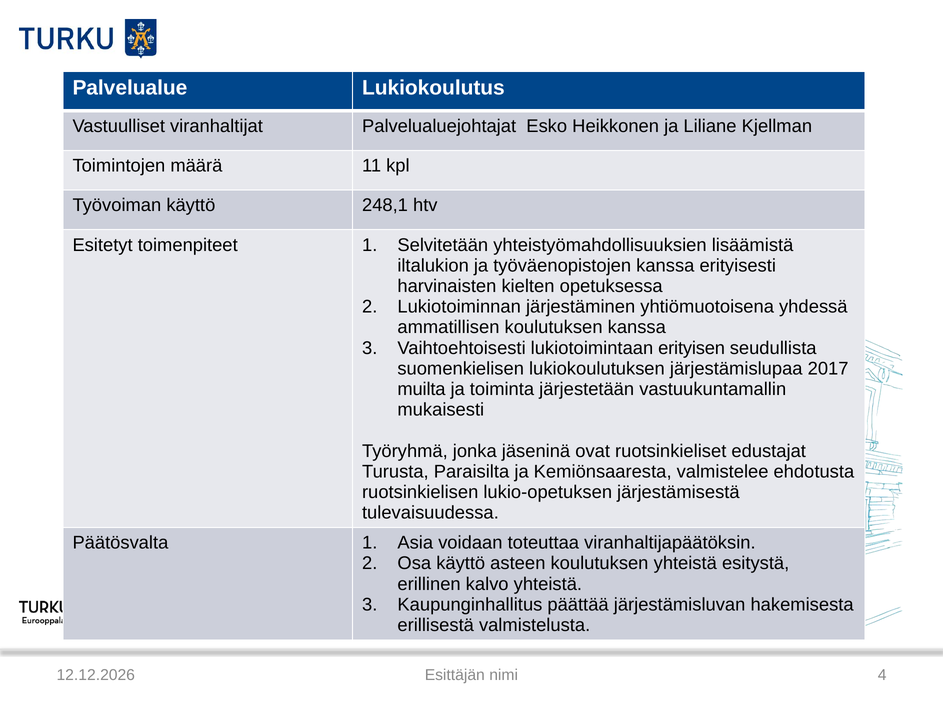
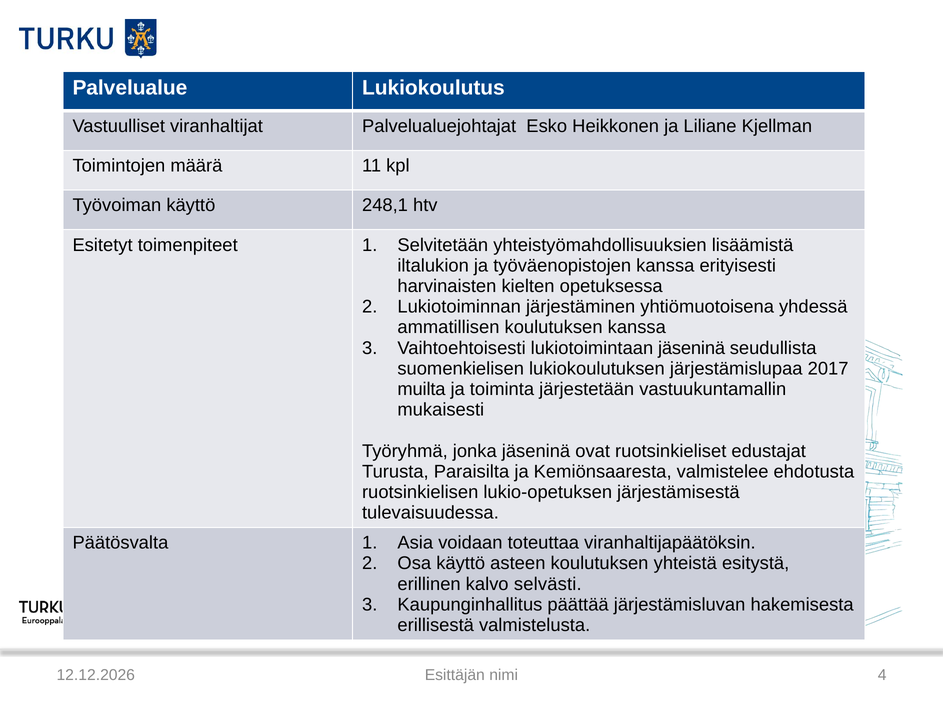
lukiotoimintaan erityisen: erityisen -> jäseninä
kalvo yhteistä: yhteistä -> selvästi
